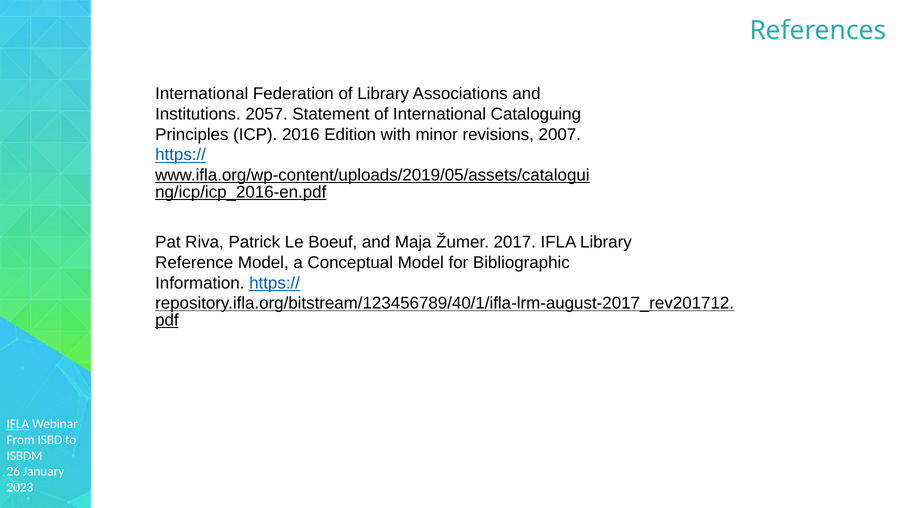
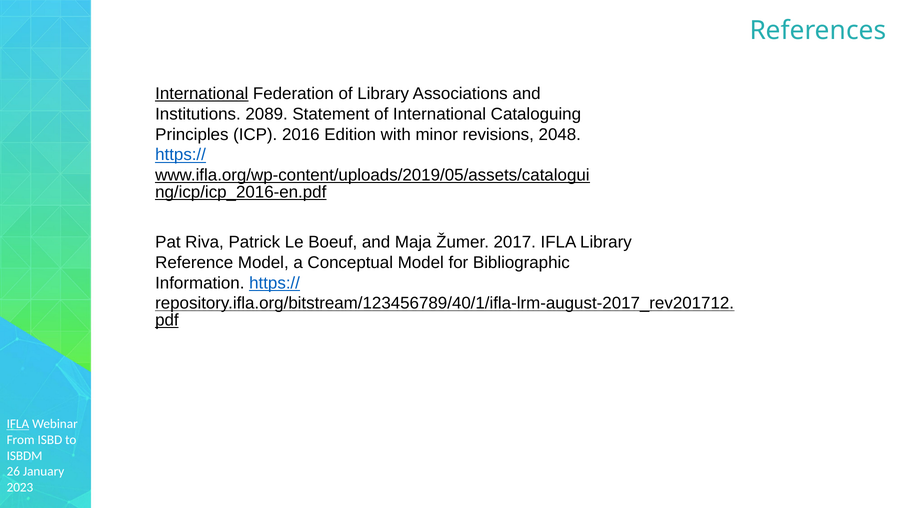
International at (202, 94) underline: none -> present
2057: 2057 -> 2089
2007: 2007 -> 2048
